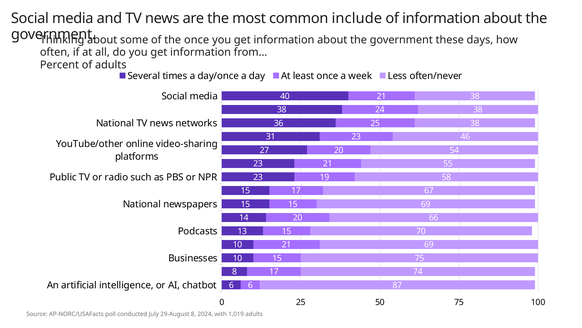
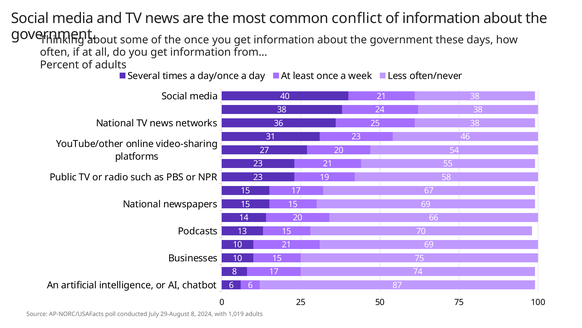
include: include -> conflict
